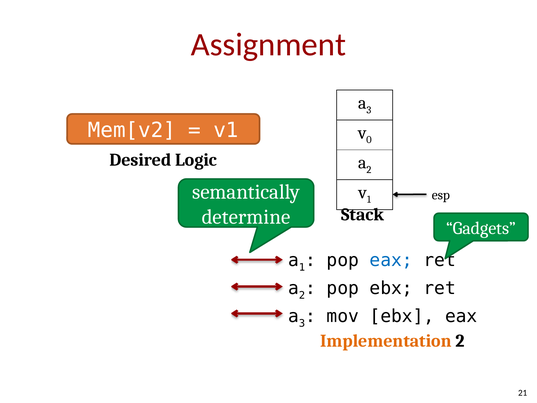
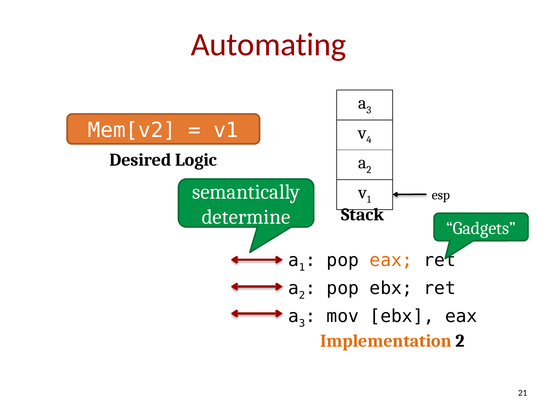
Assignment: Assignment -> Automating
0: 0 -> 4
eax at (391, 260) colour: blue -> orange
